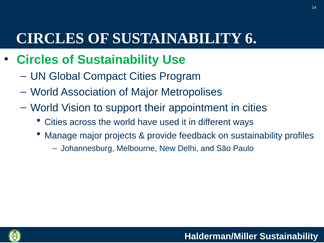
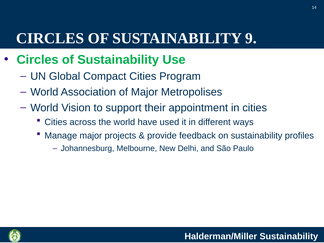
6: 6 -> 9
